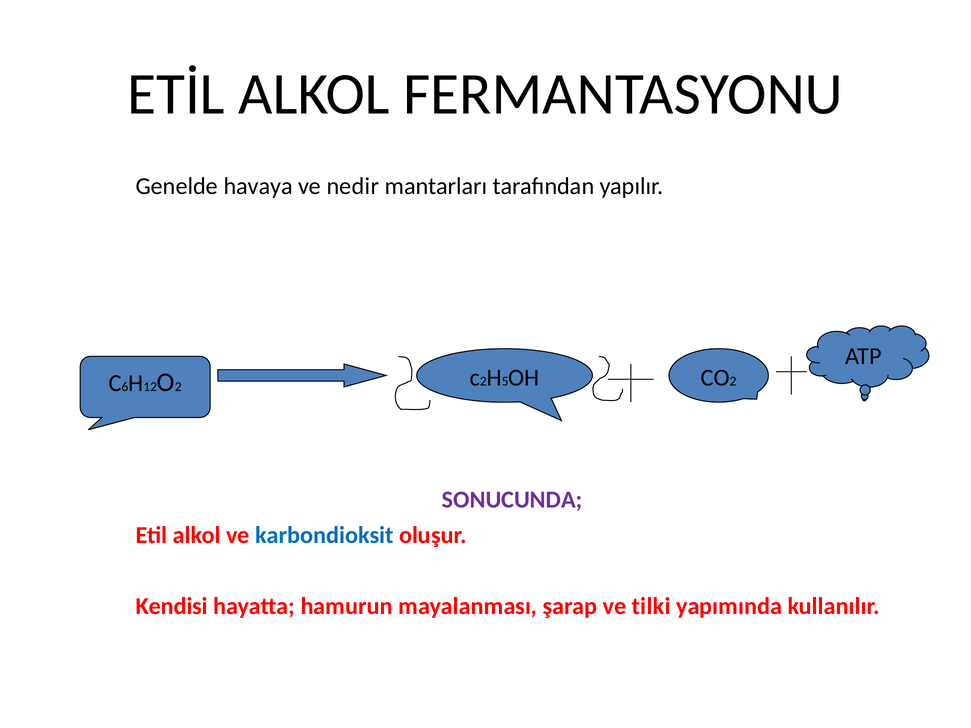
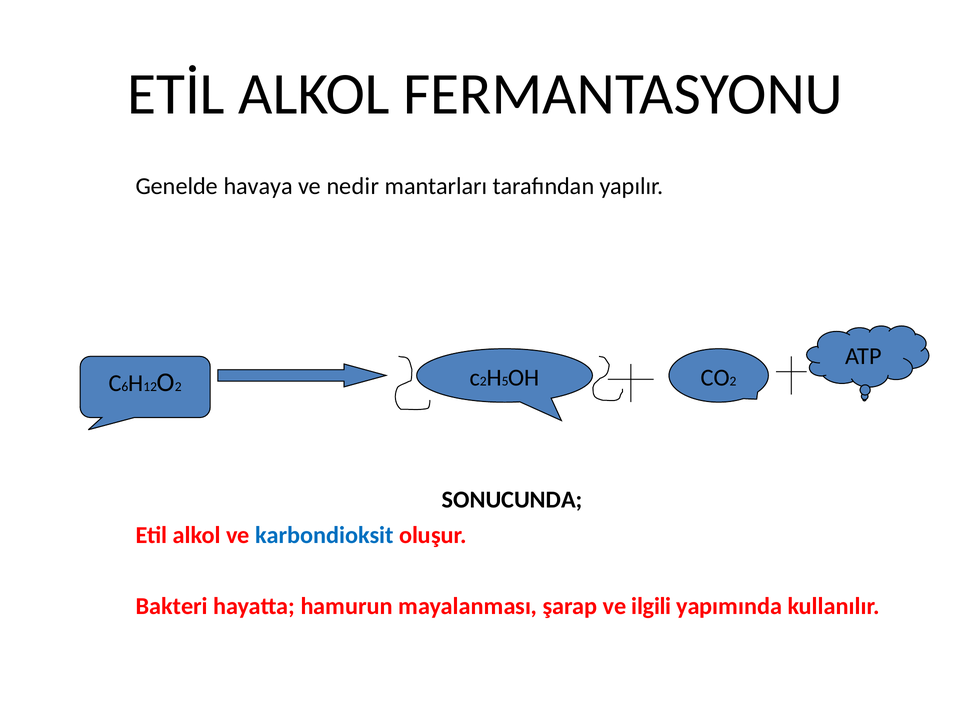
SONUCUNDA colour: purple -> black
Kendisi: Kendisi -> Bakteri
tilki: tilki -> ilgili
